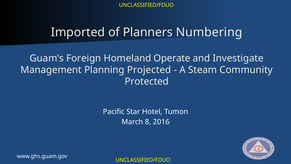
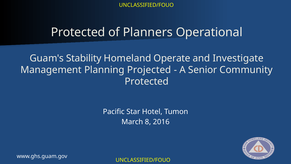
Imported at (78, 32): Imported -> Protected
Numbering: Numbering -> Operational
Foreign: Foreign -> Stability
Steam: Steam -> Senior
